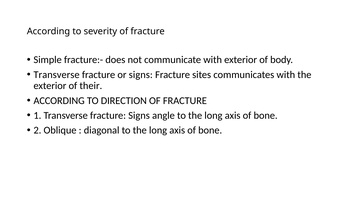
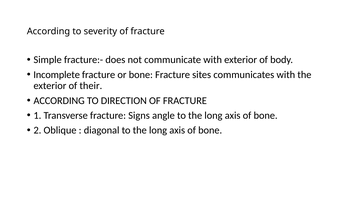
Transverse at (57, 74): Transverse -> Incomplete
or signs: signs -> bone
